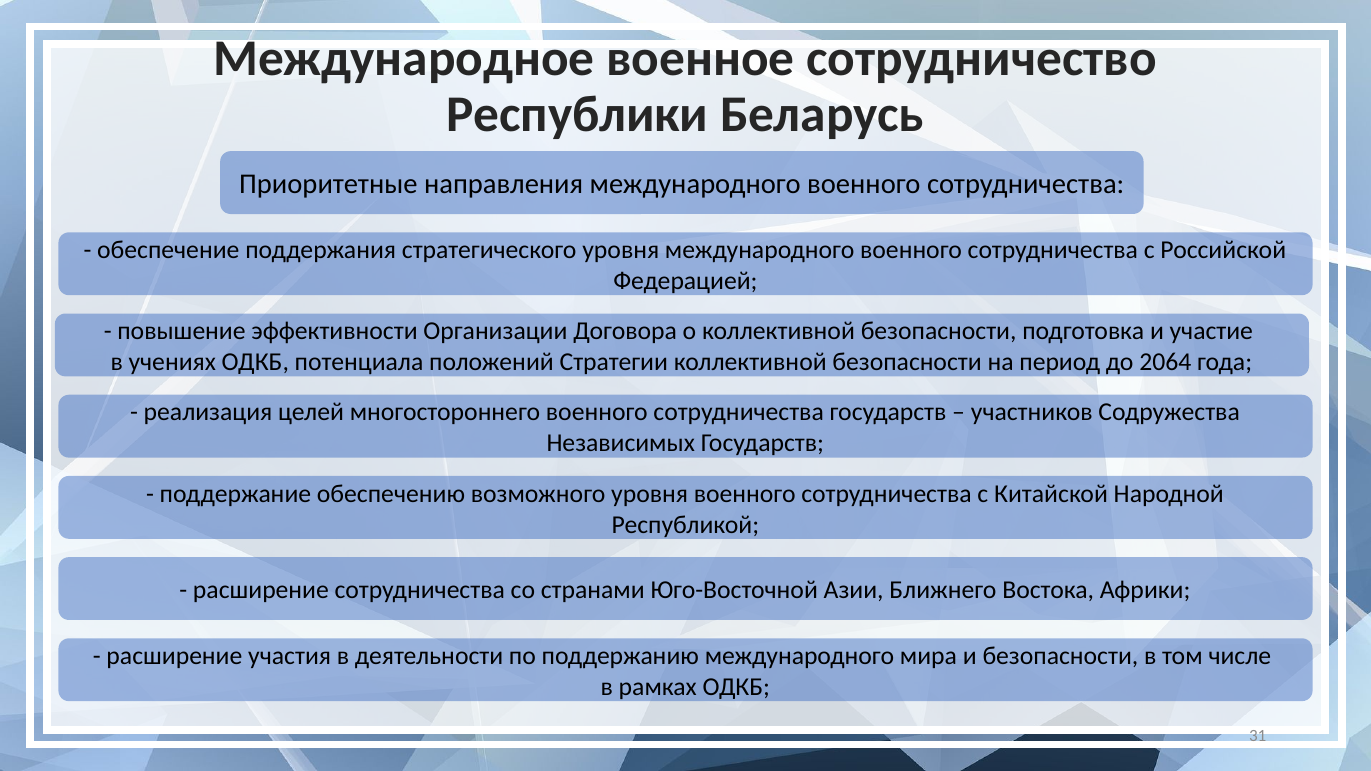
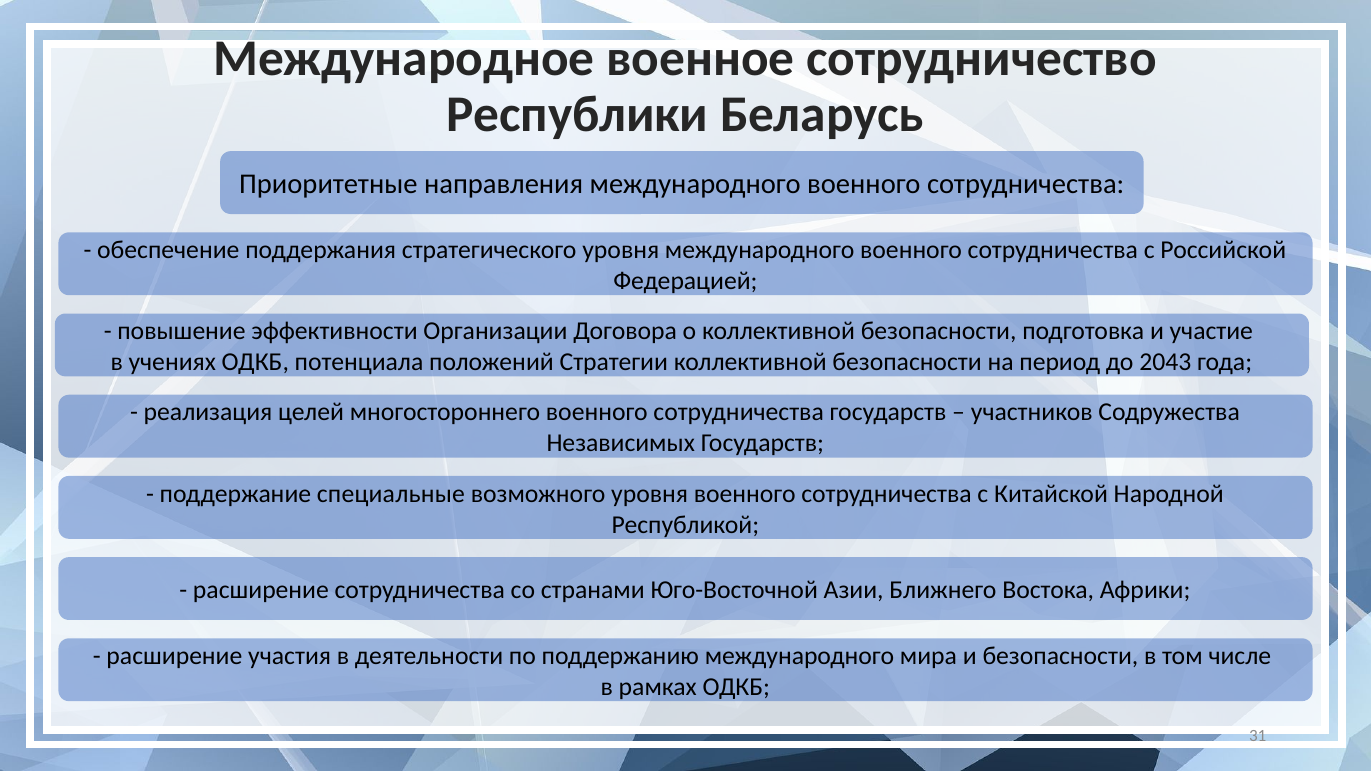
2064: 2064 -> 2043
обеспечению: обеспечению -> специальные
